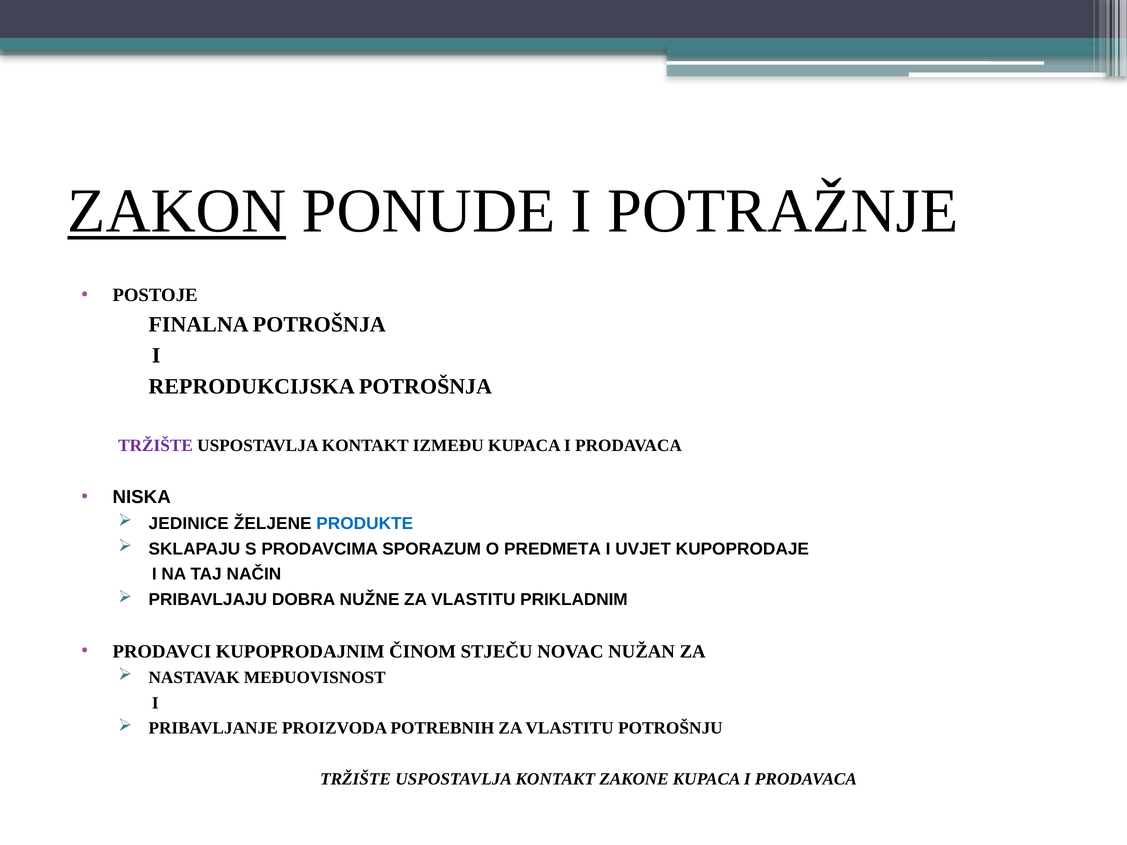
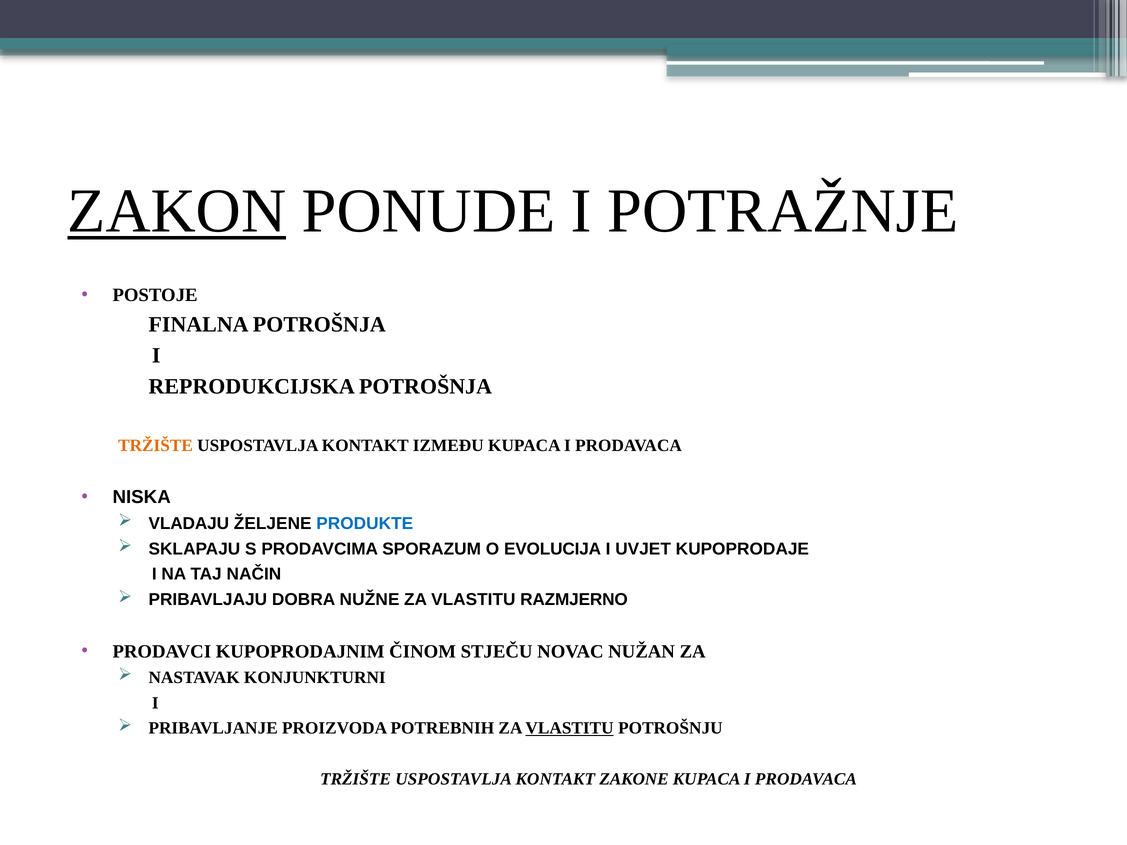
TRŽIŠTE at (156, 446) colour: purple -> orange
JEDINICE: JEDINICE -> VLADAJU
PREDMETA: PREDMETA -> EVOLUCIJA
PRIKLADNIM: PRIKLADNIM -> RAZMJERNO
MEĐUOVISNOST: MEĐUOVISNOST -> KONJUNKTURNI
VLASTITU at (570, 729) underline: none -> present
